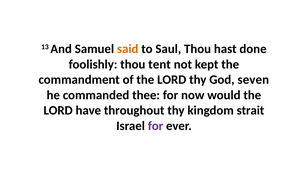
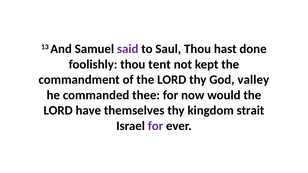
said colour: orange -> purple
seven: seven -> valley
throughout: throughout -> themselves
